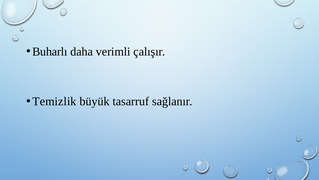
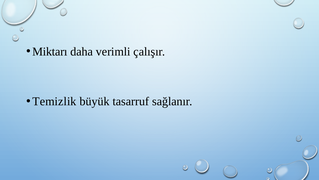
Buharlı: Buharlı -> Miktarı
